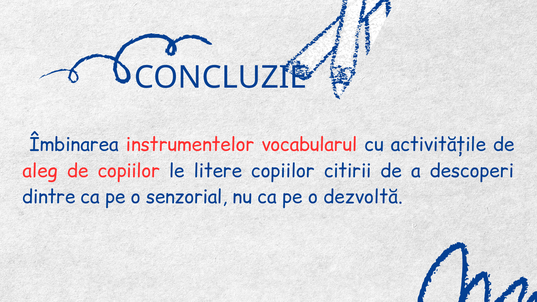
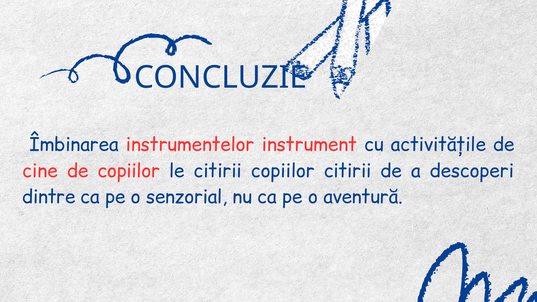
vocabularul: vocabularul -> instrument
aleg: aleg -> cine
le litere: litere -> citirii
dezvoltă: dezvoltă -> aventură
